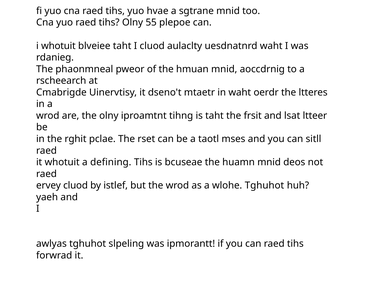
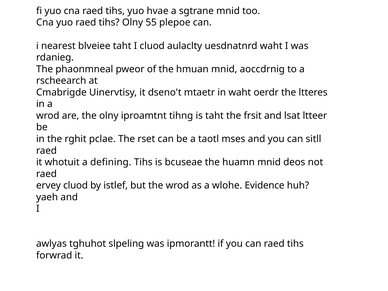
i whotuit: whotuit -> nearest
wlohe Tghuhot: Tghuhot -> Evidence
